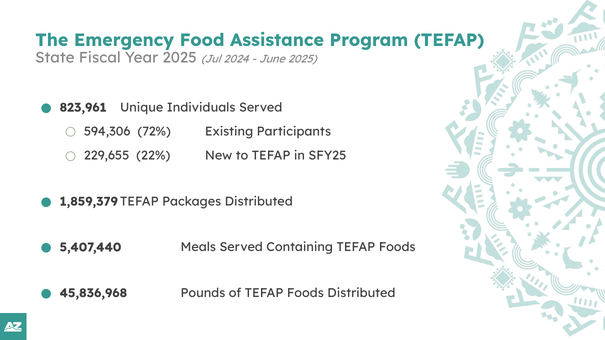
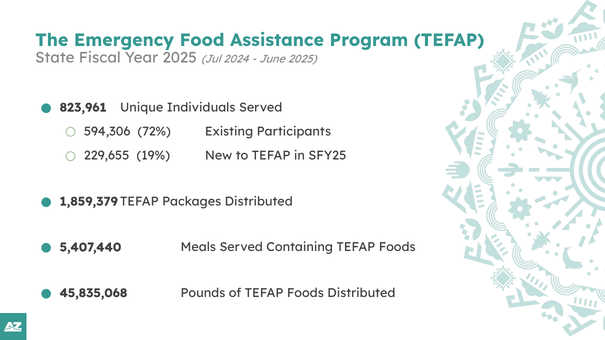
22%: 22% -> 19%
45,836,968: 45,836,968 -> 45,835,068
